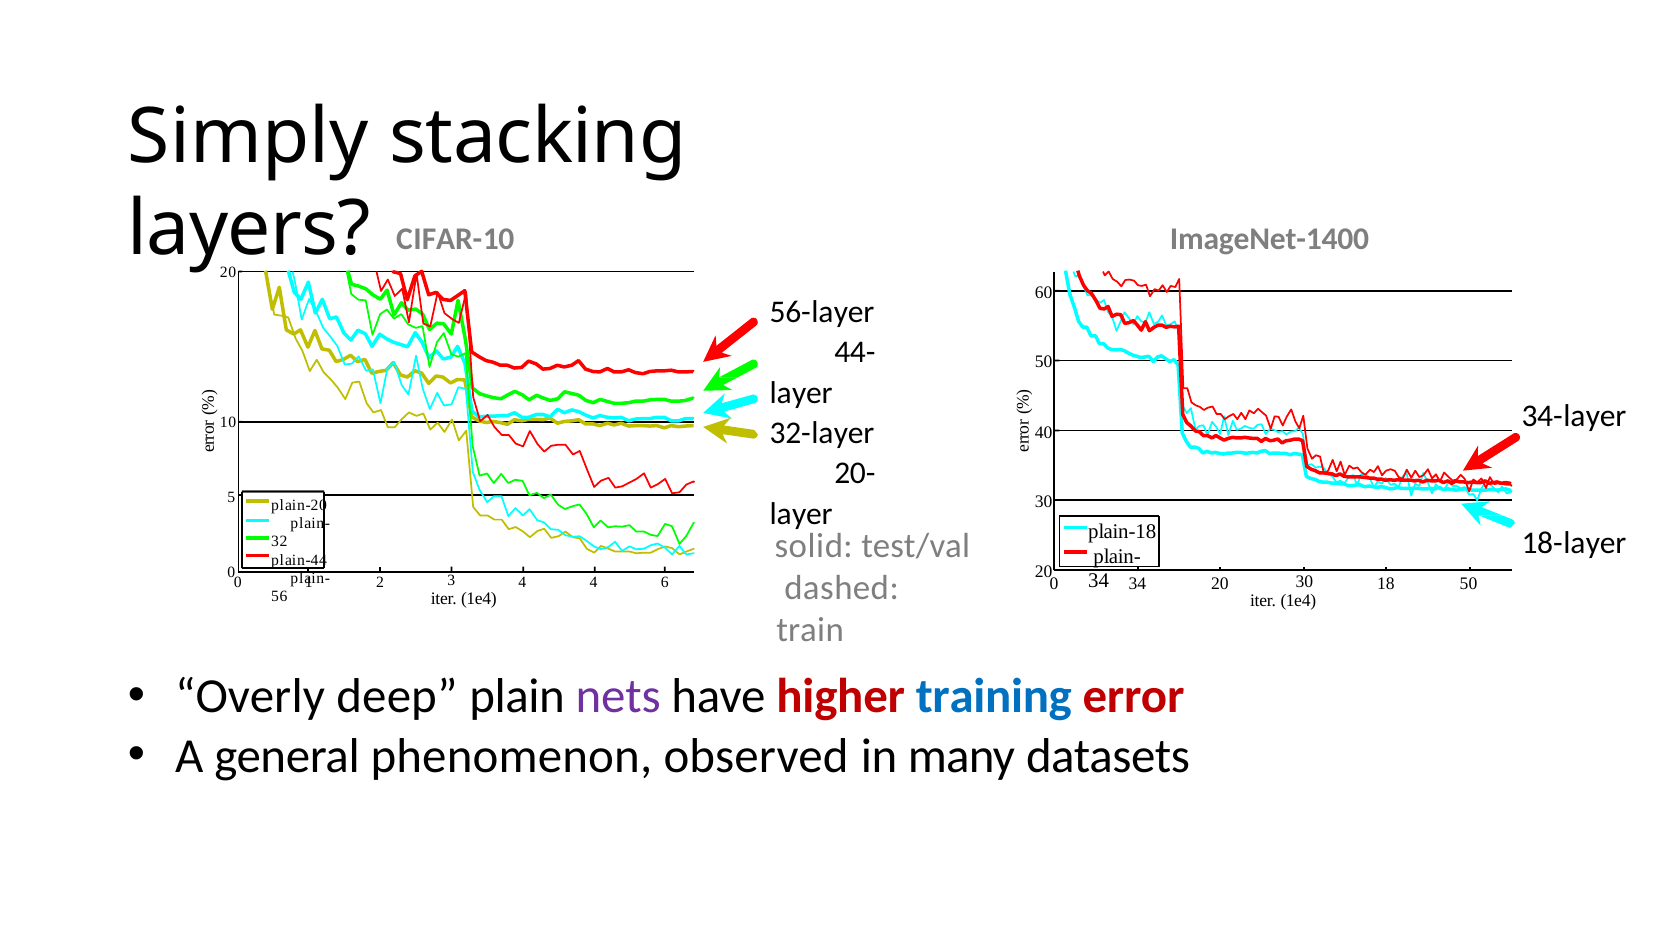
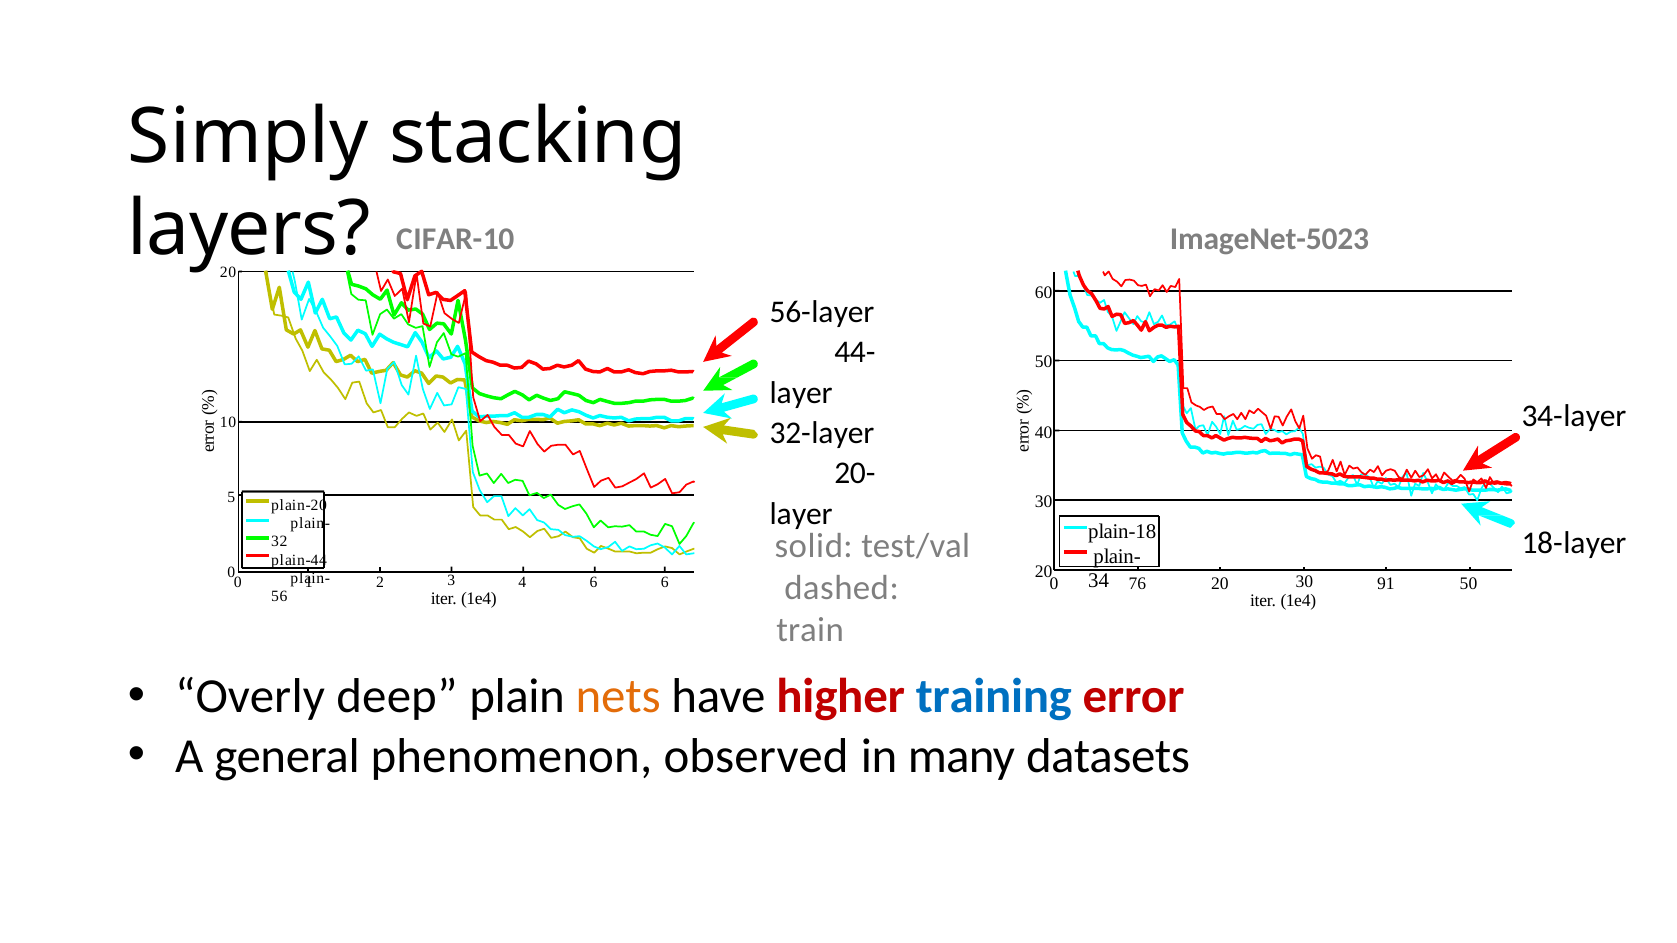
ImageNet-1400: ImageNet-1400 -> ImageNet-5023
4 4: 4 -> 6
0 34: 34 -> 76
18: 18 -> 91
nets colour: purple -> orange
